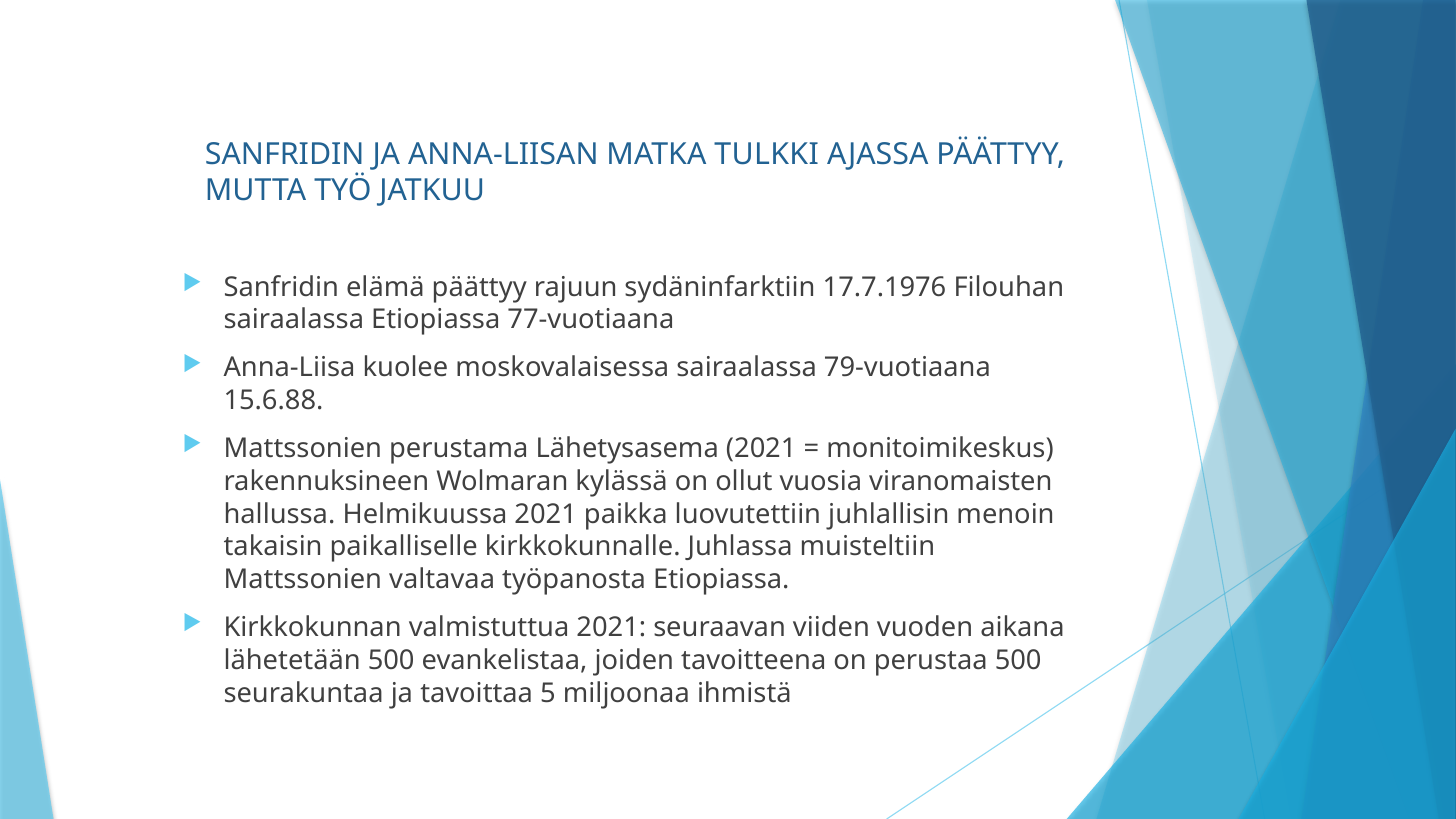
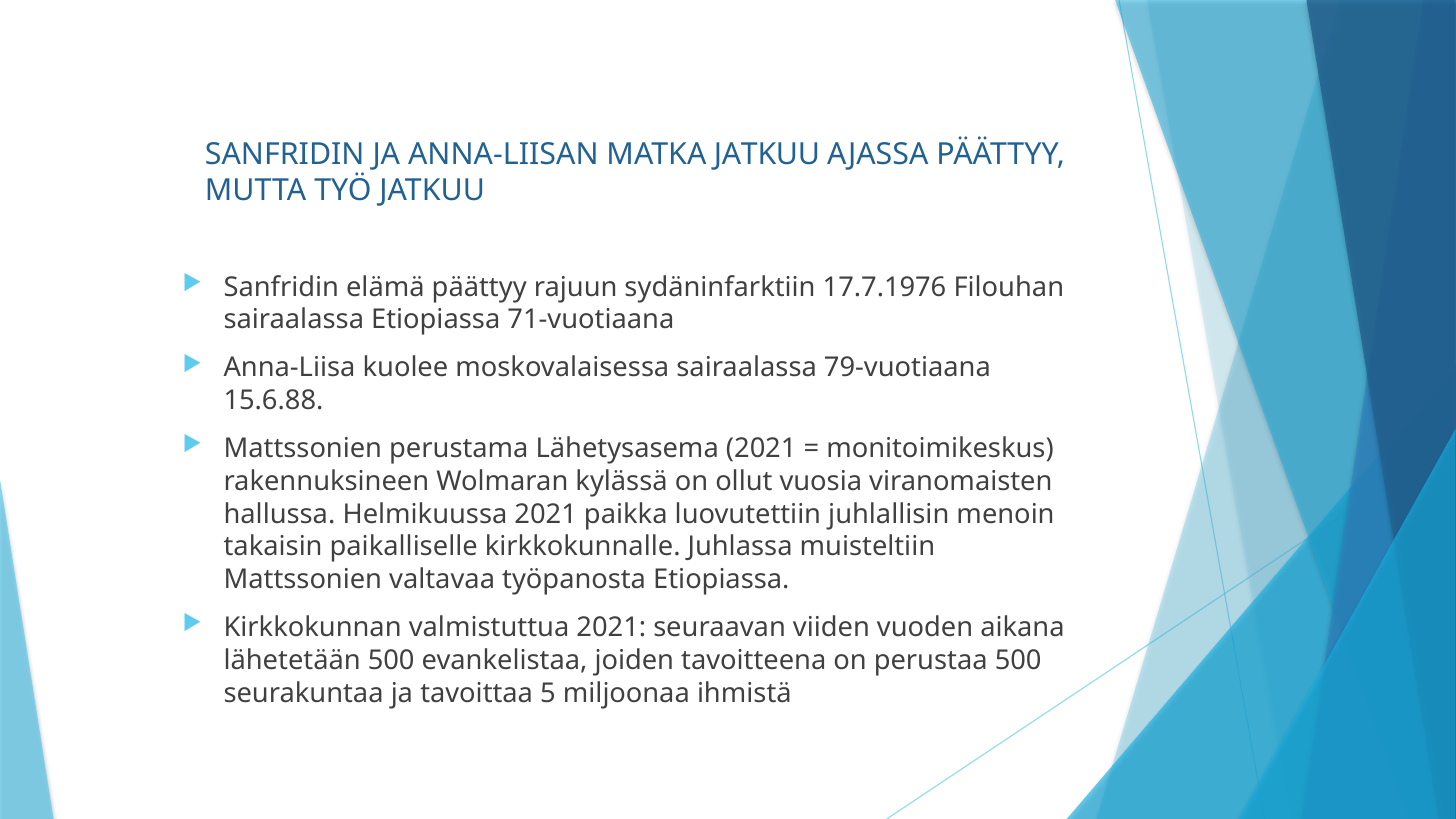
MATKA TULKKI: TULKKI -> JATKUU
77-vuotiaana: 77-vuotiaana -> 71-vuotiaana
